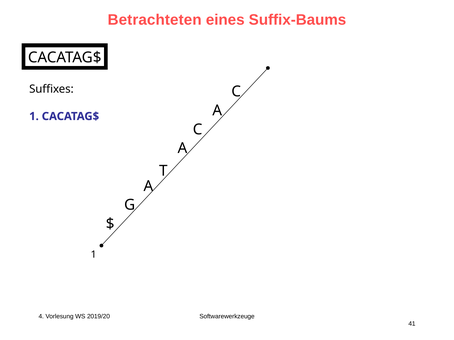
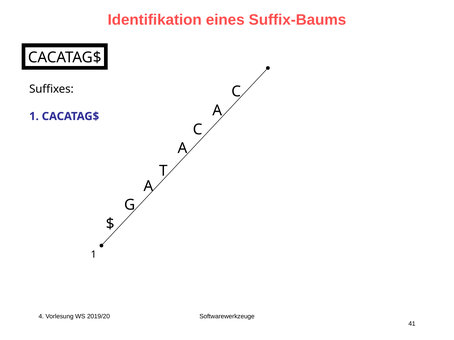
Betrachteten: Betrachteten -> Identifikation
